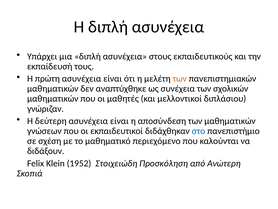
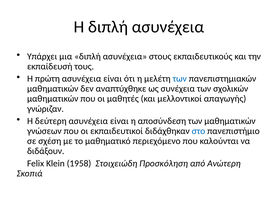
των at (180, 78) colour: orange -> blue
διπλάσιου: διπλάσιου -> απαγωγής
1952: 1952 -> 1958
